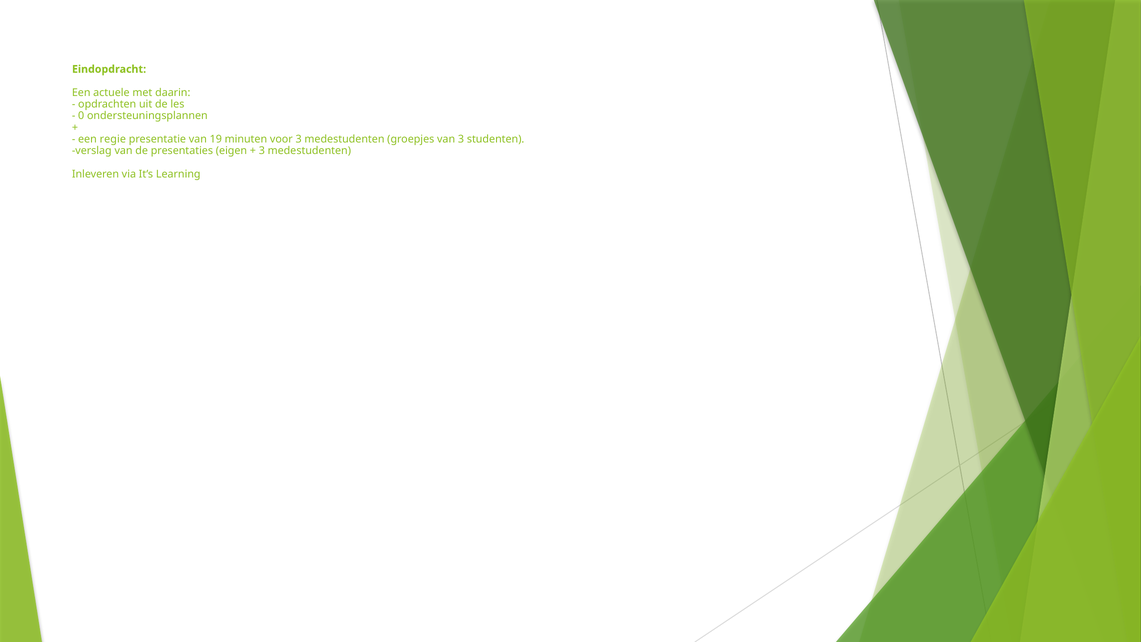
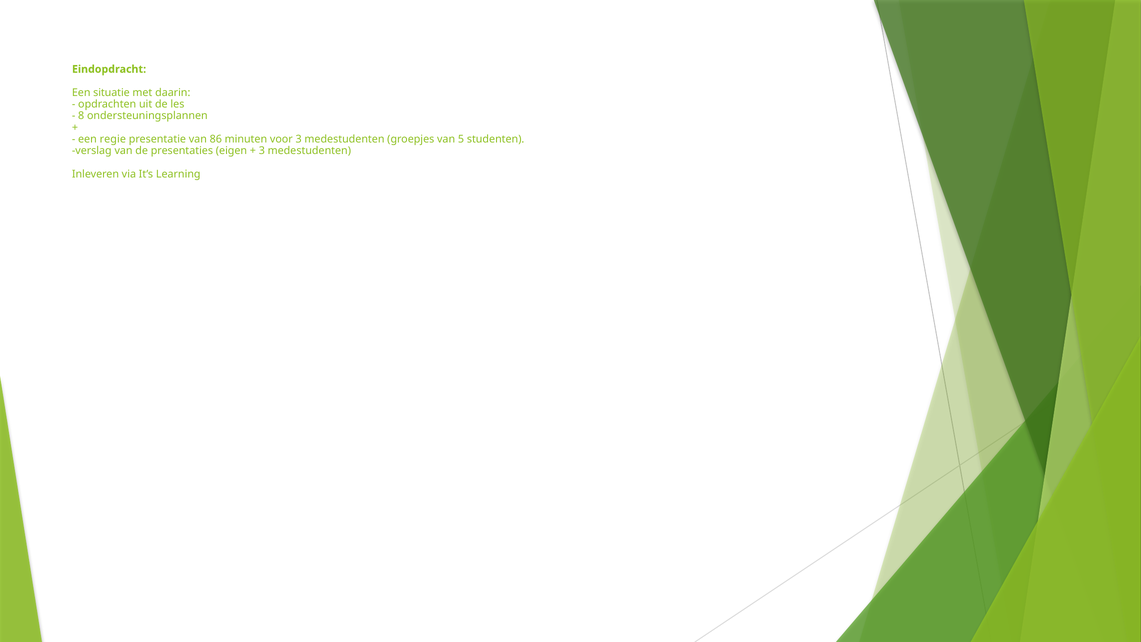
actuele: actuele -> situatie
0: 0 -> 8
19: 19 -> 86
van 3: 3 -> 5
